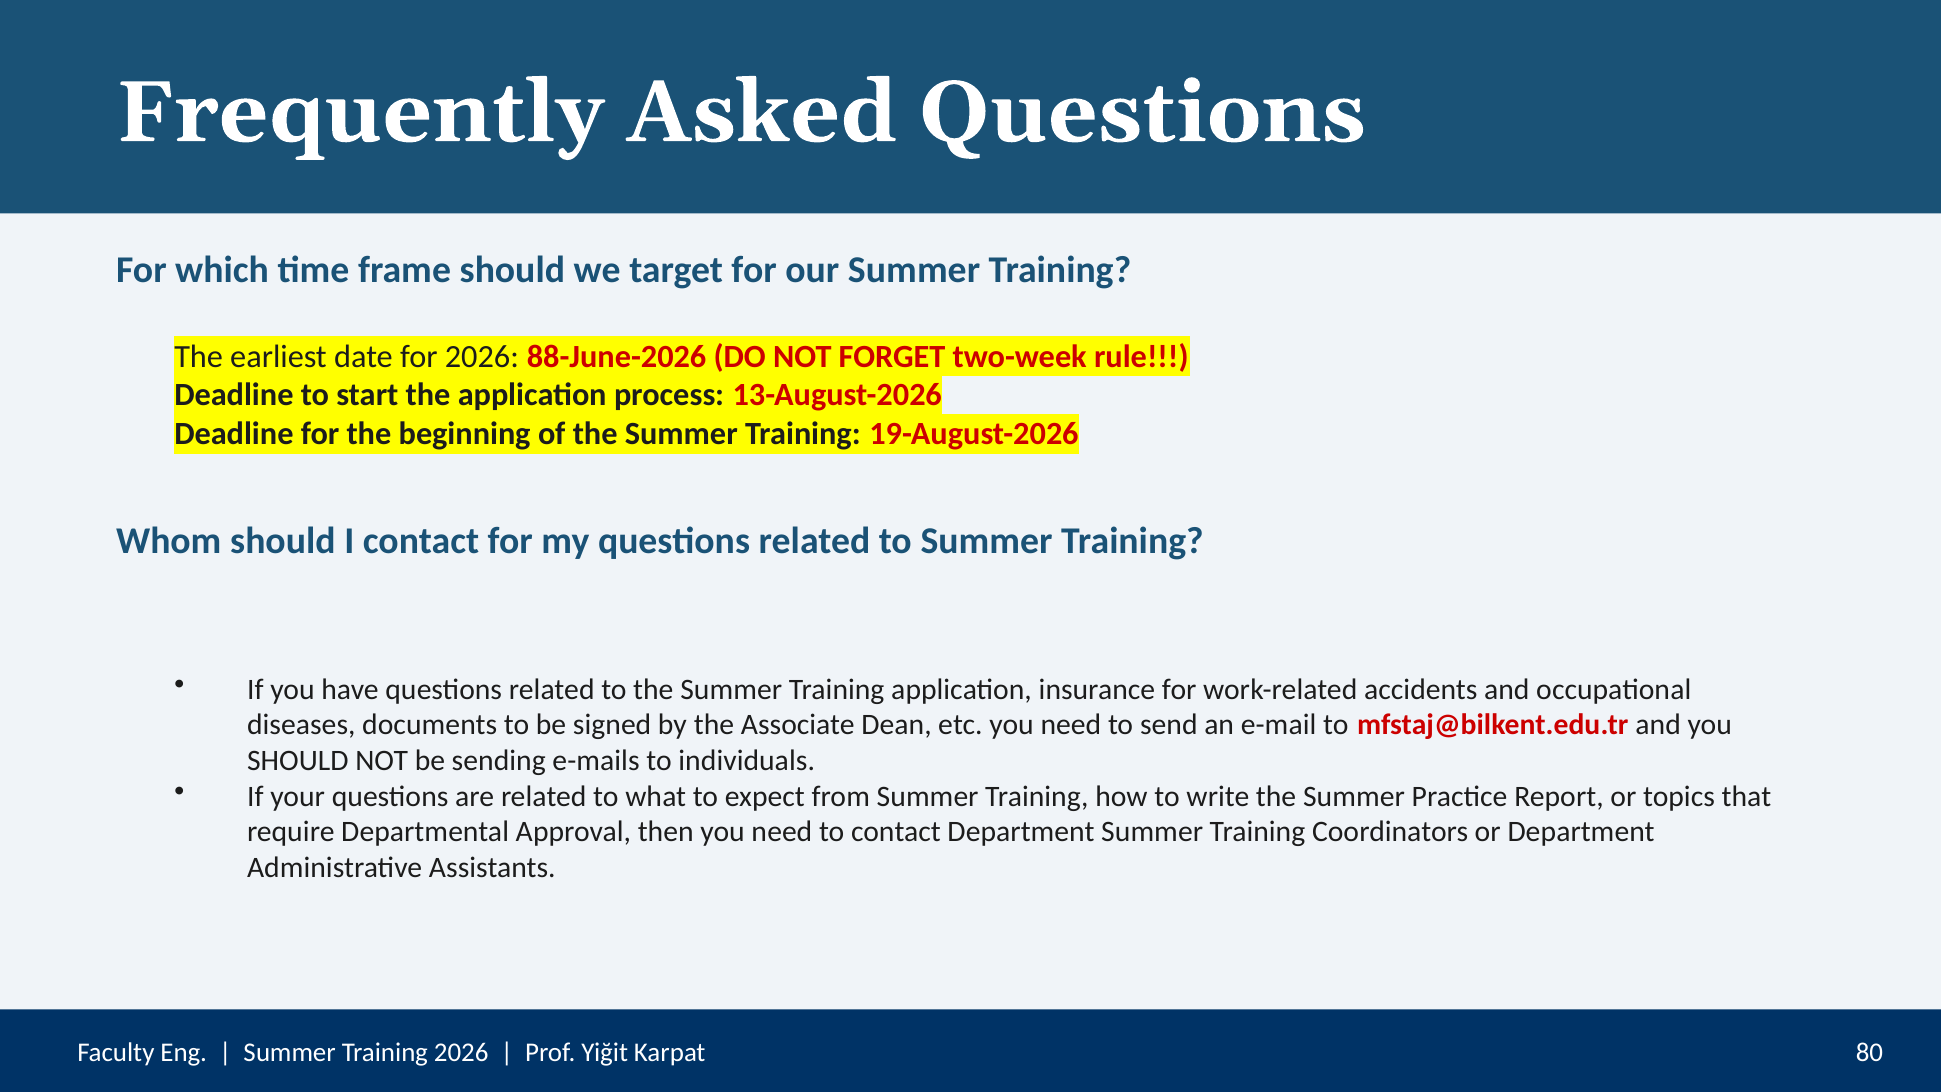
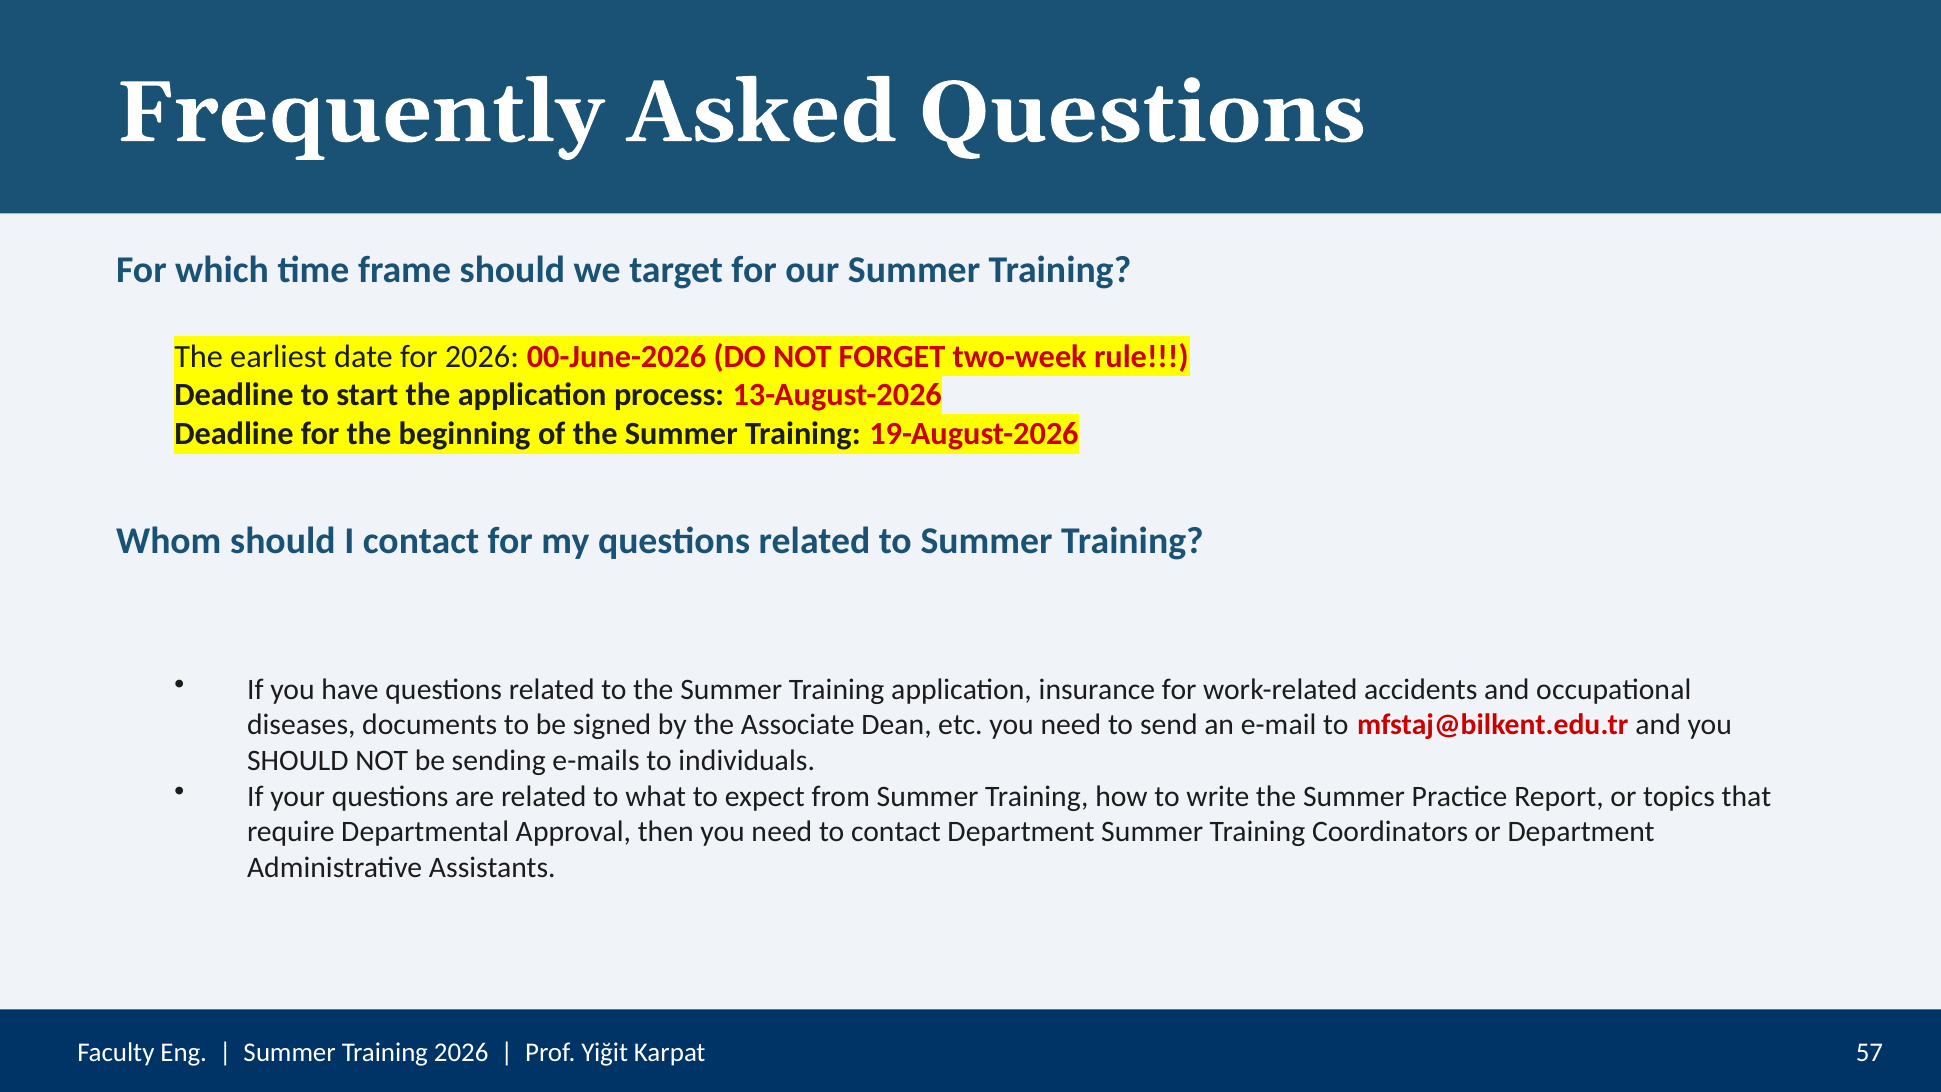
88-June-2026: 88-June-2026 -> 00-June-2026
80: 80 -> 57
